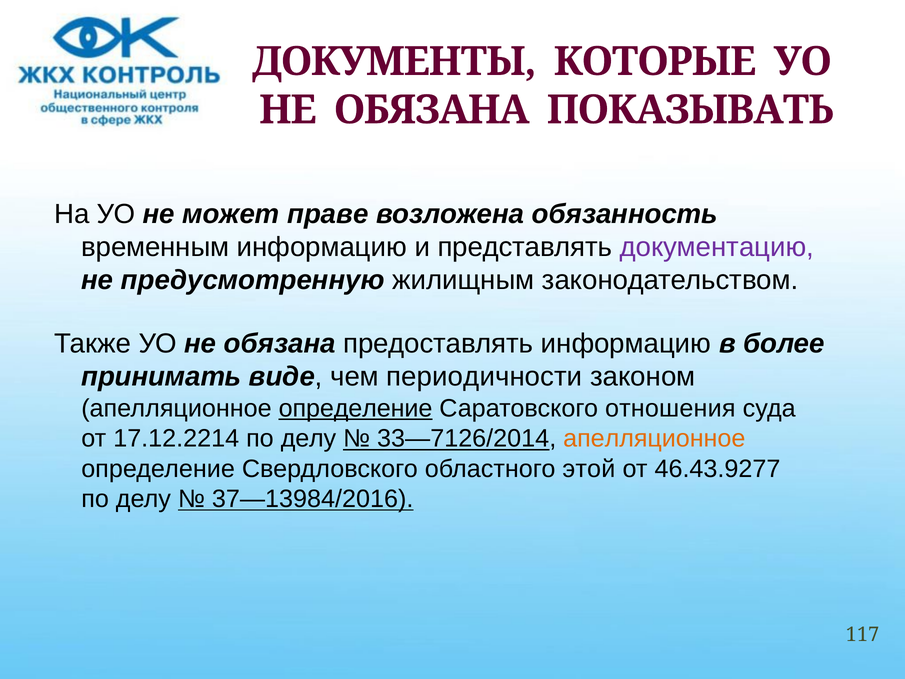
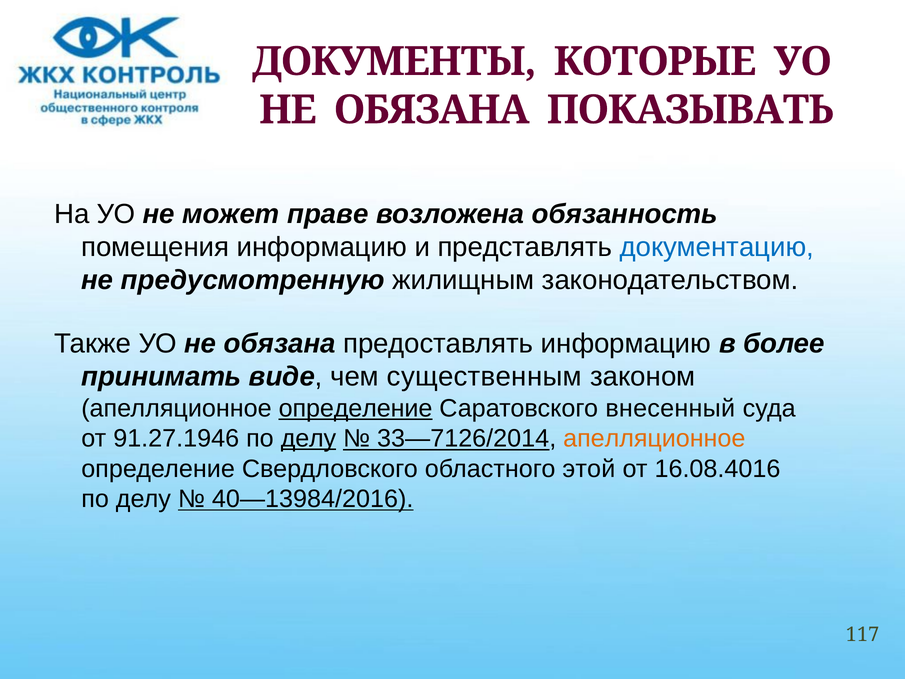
временным: временным -> помещения
документацию colour: purple -> blue
периодичности: периодичности -> существенным
отношения: отношения -> внесенный
17.12.2214: 17.12.2214 -> 91.27.1946
делу at (308, 438) underline: none -> present
46.43.9277: 46.43.9277 -> 16.08.4016
37—13984/2016: 37—13984/2016 -> 40—13984/2016
